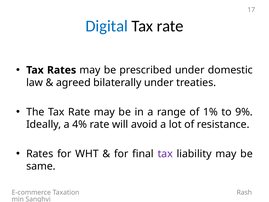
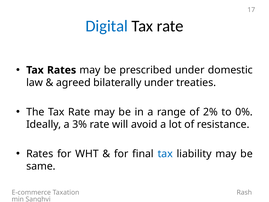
1%: 1% -> 2%
9%: 9% -> 0%
4%: 4% -> 3%
tax at (165, 154) colour: purple -> blue
